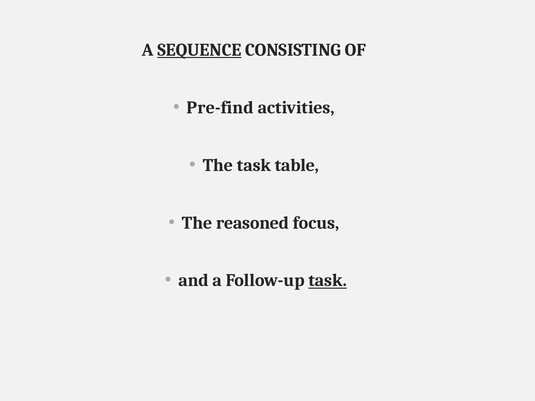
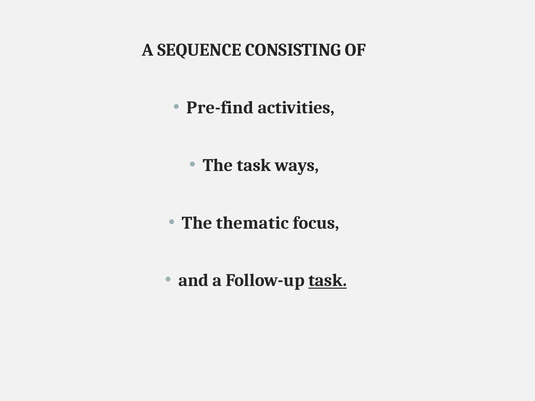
SEQUENCE underline: present -> none
table: table -> ways
reasoned: reasoned -> thematic
